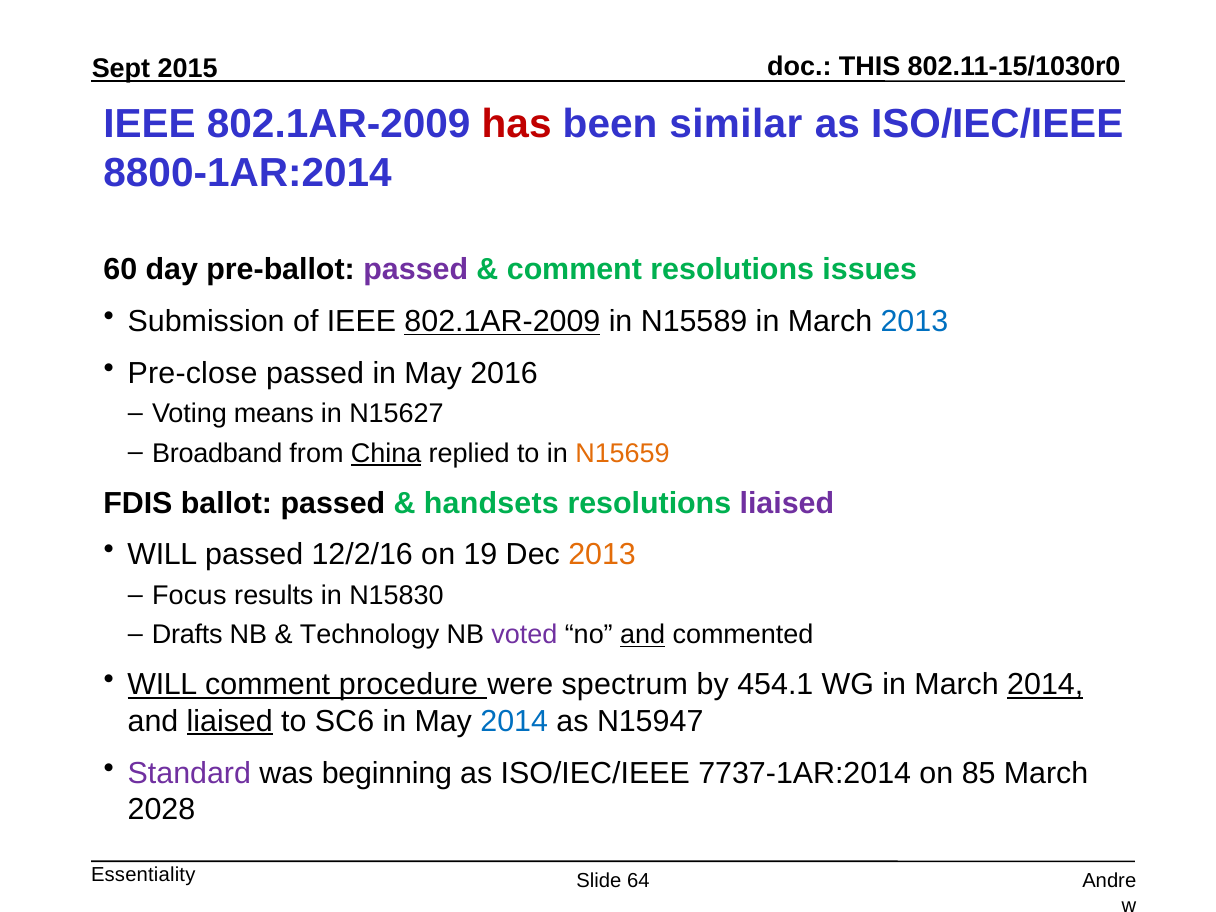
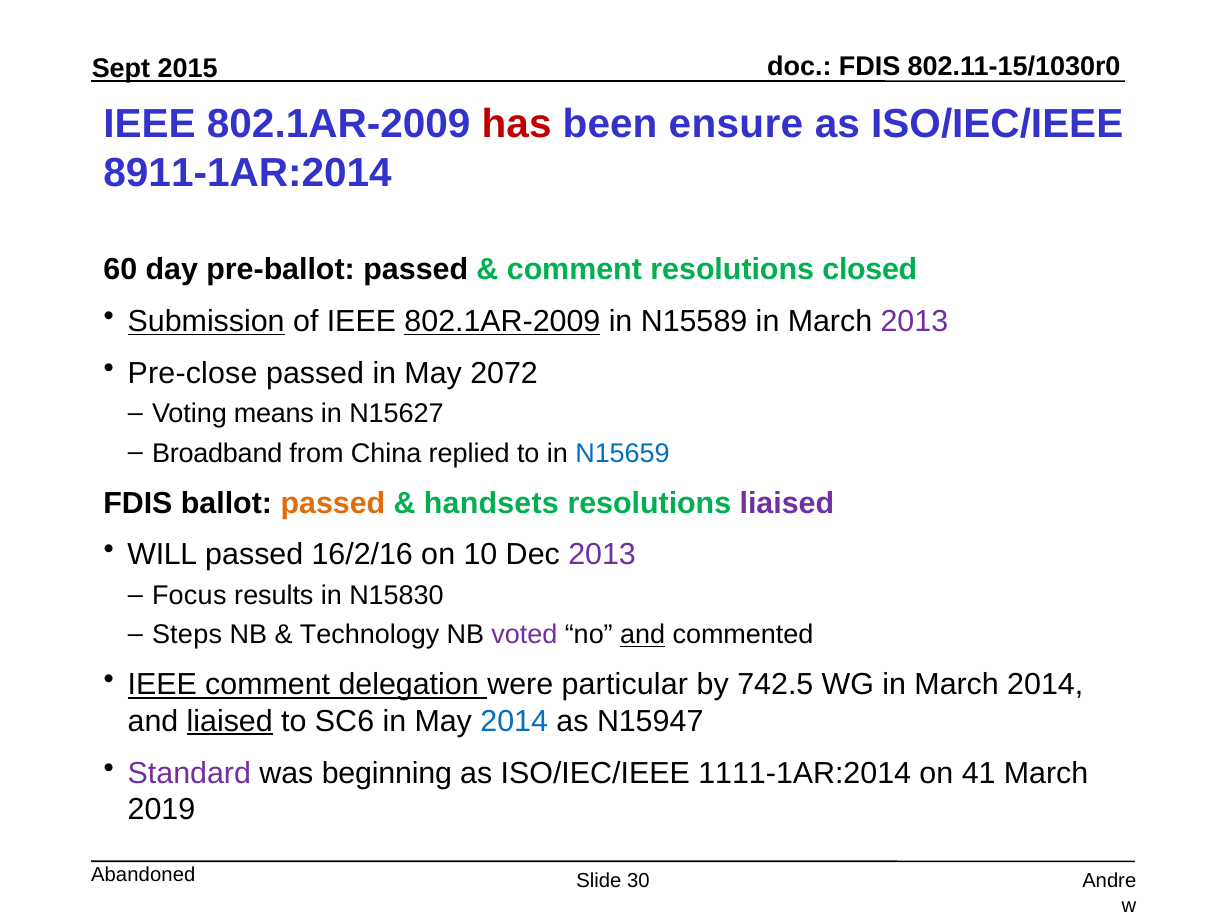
THIS at (870, 67): THIS -> FDIS
similar: similar -> ensure
8800-1AR:2014: 8800-1AR:2014 -> 8911-1AR:2014
passed at (416, 270) colour: purple -> black
issues: issues -> closed
Submission underline: none -> present
2013 at (914, 321) colour: blue -> purple
2016: 2016 -> 2072
China underline: present -> none
N15659 colour: orange -> blue
passed at (333, 503) colour: black -> orange
12/2/16: 12/2/16 -> 16/2/16
19: 19 -> 10
2013 at (602, 555) colour: orange -> purple
Drafts: Drafts -> Steps
WILL at (162, 685): WILL -> IEEE
procedure: procedure -> delegation
spectrum: spectrum -> particular
454.1: 454.1 -> 742.5
2014 at (1045, 685) underline: present -> none
7737-1AR:2014: 7737-1AR:2014 -> 1111-1AR:2014
85: 85 -> 41
2028: 2028 -> 2019
Essentiality: Essentiality -> Abandoned
64: 64 -> 30
